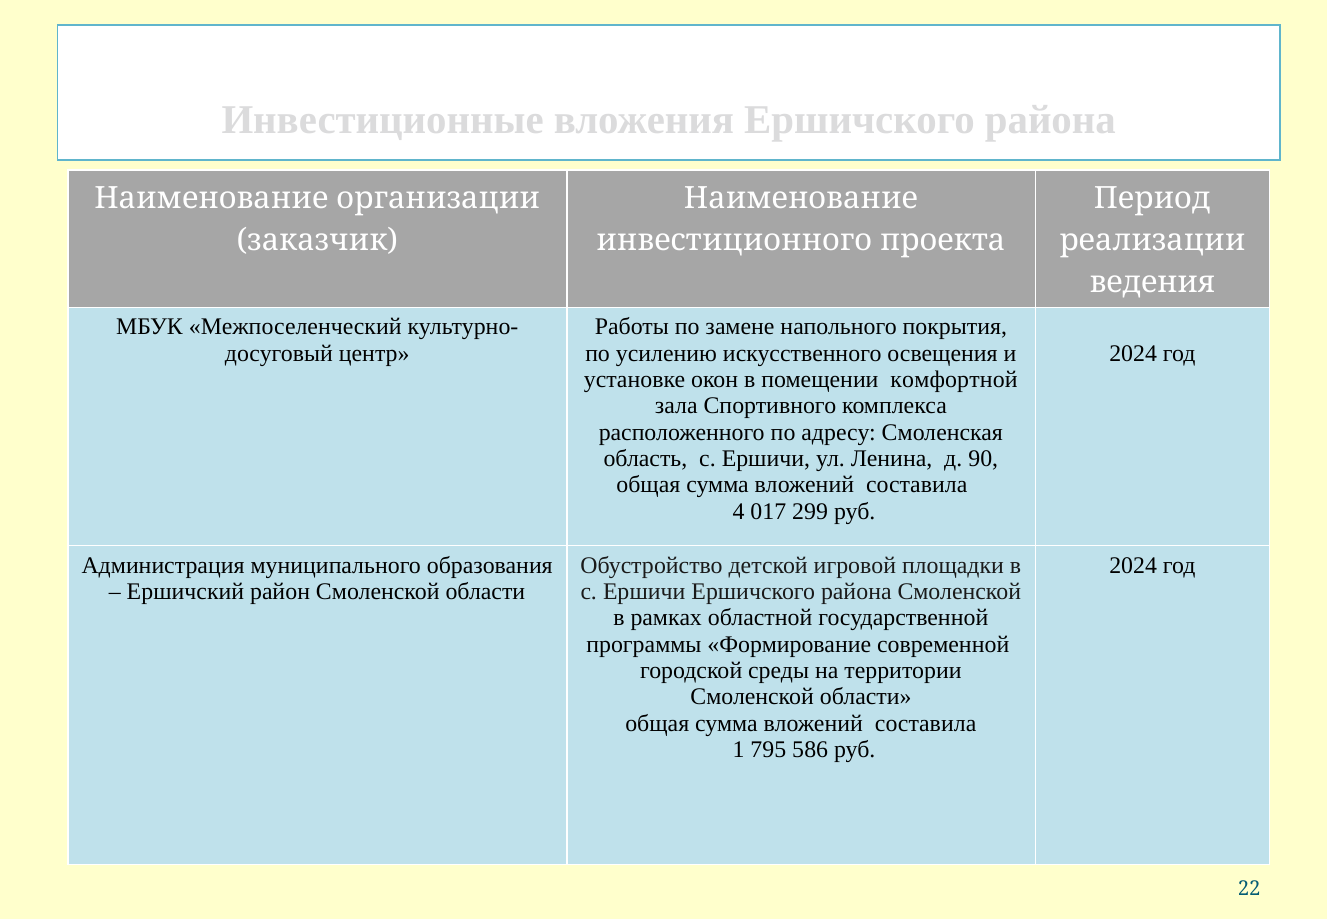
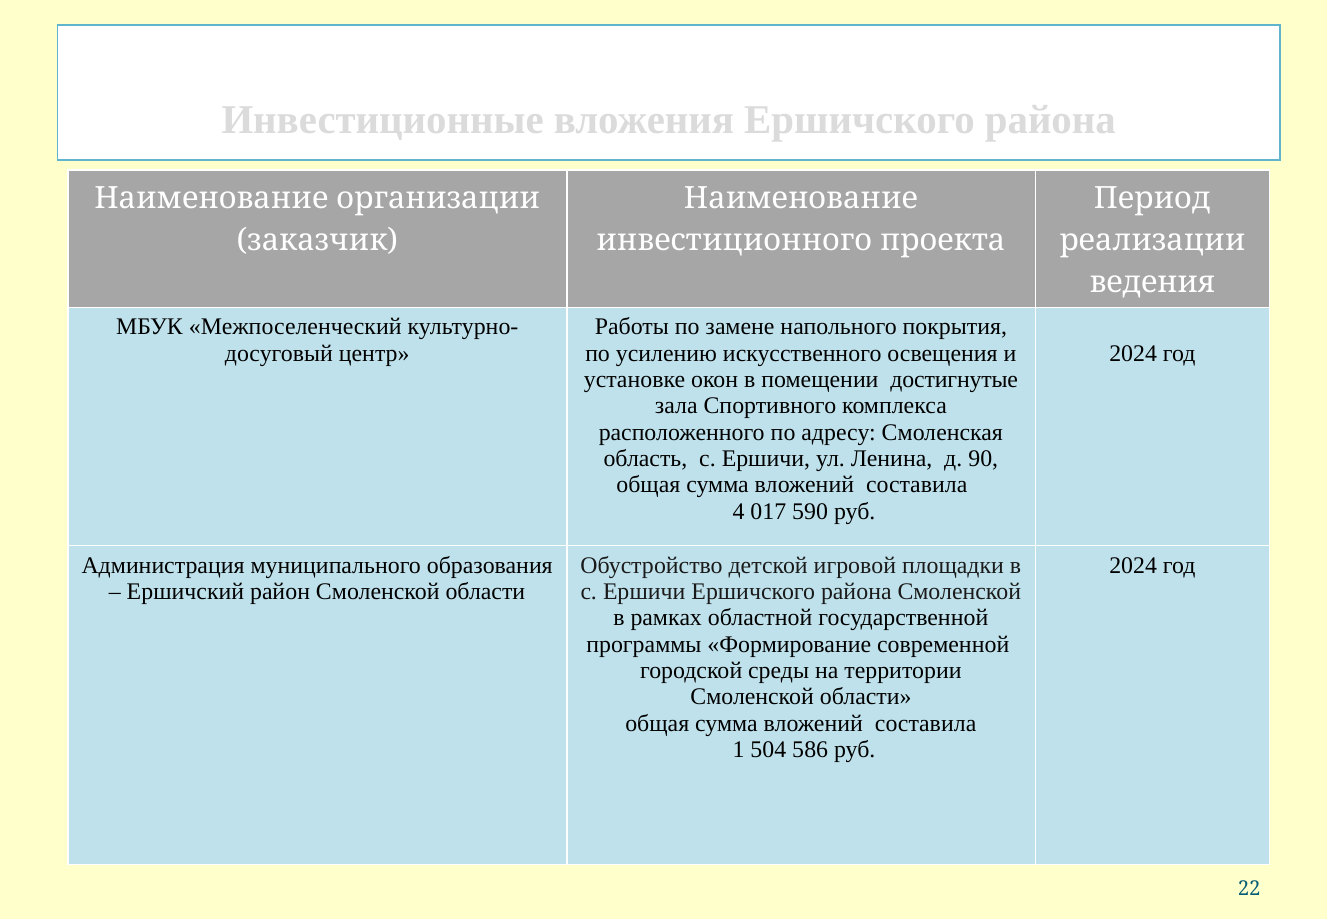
комфортной: комфортной -> достигнутые
299: 299 -> 590
795: 795 -> 504
